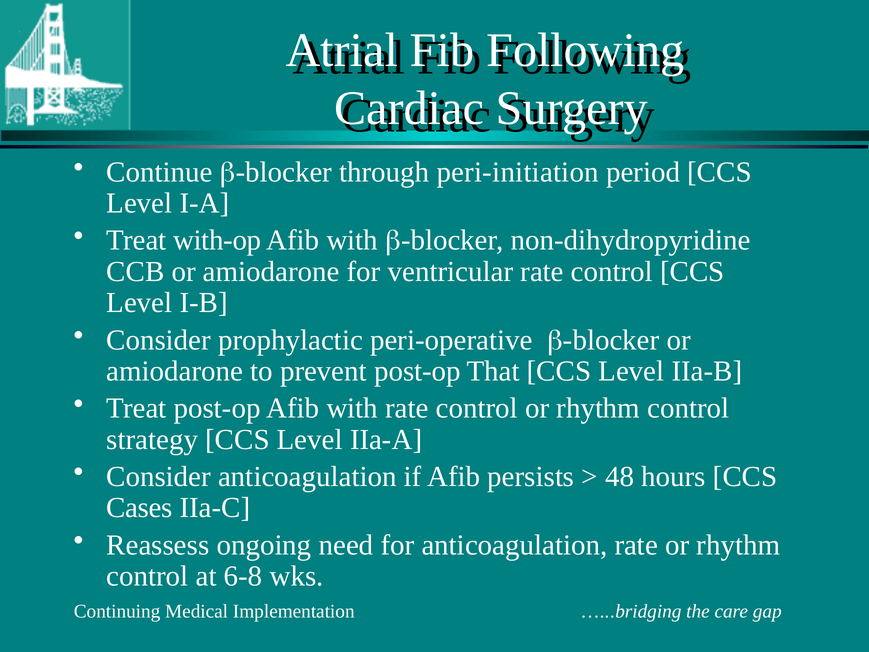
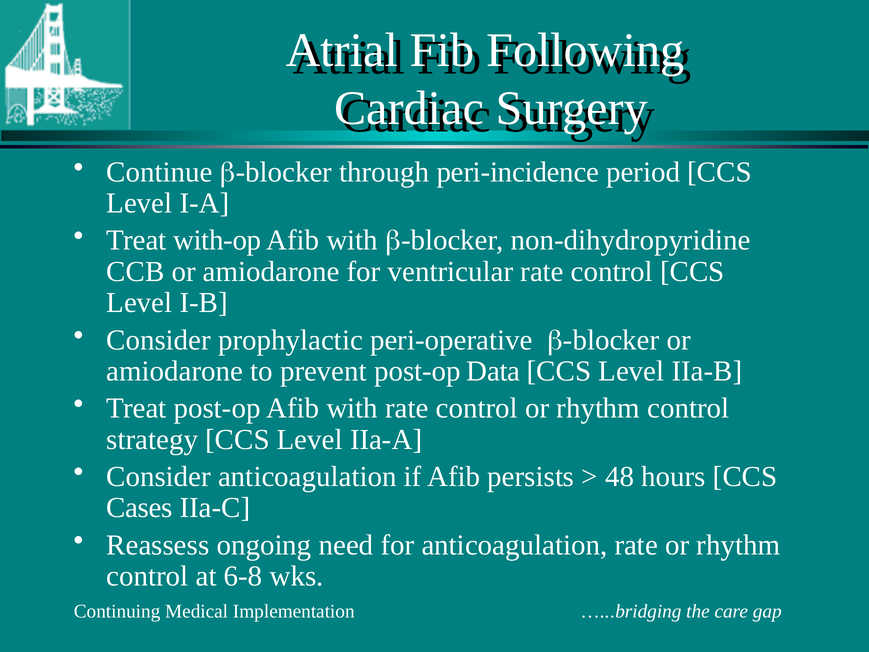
peri-initiation: peri-initiation -> peri-incidence
That: That -> Data
